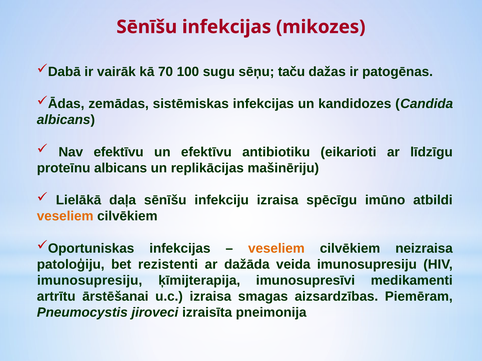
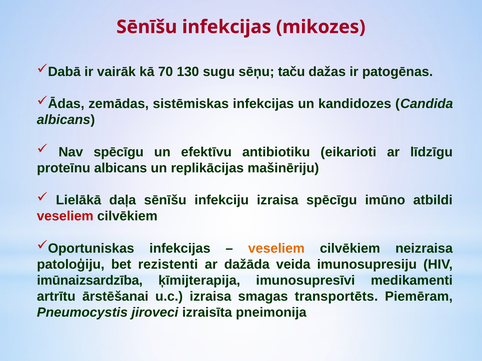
100: 100 -> 130
Nav efektīvu: efektīvu -> spēcīgu
veseliem at (65, 217) colour: orange -> red
imunosupresiju at (90, 281): imunosupresiju -> imūnaizsardzība
aizsardzības: aizsardzības -> transportēts
